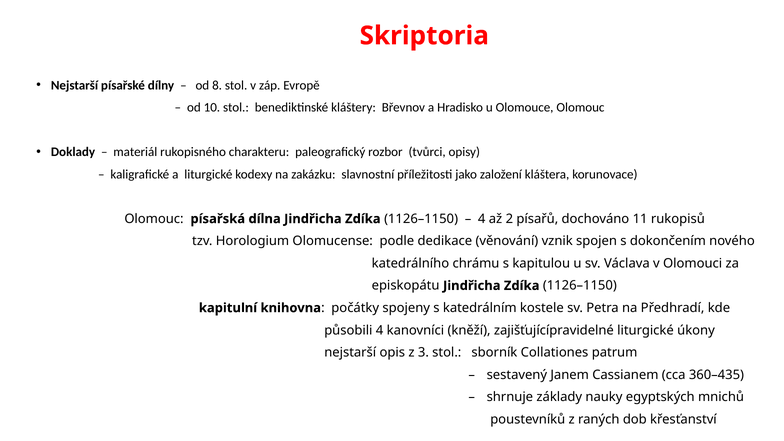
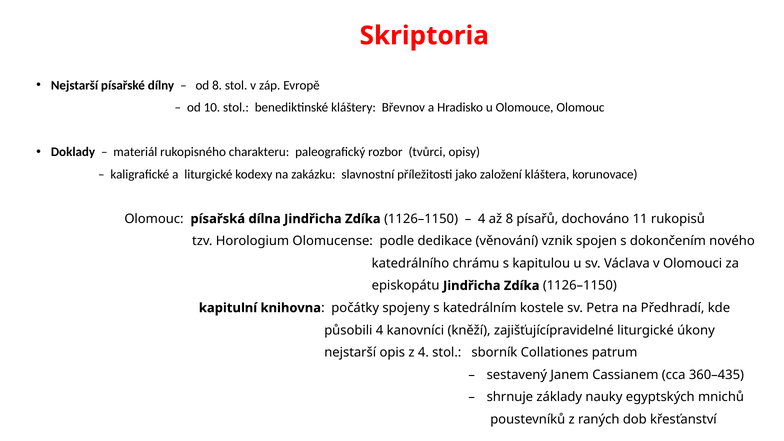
až 2: 2 -> 8
z 3: 3 -> 4
